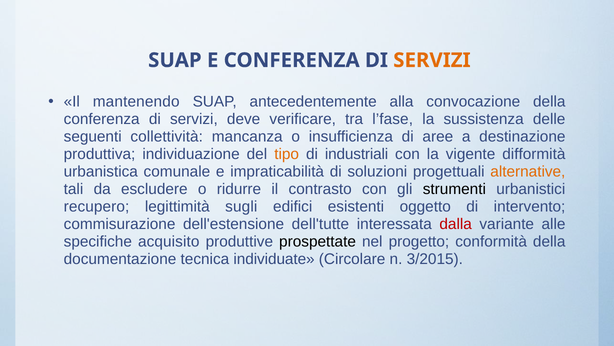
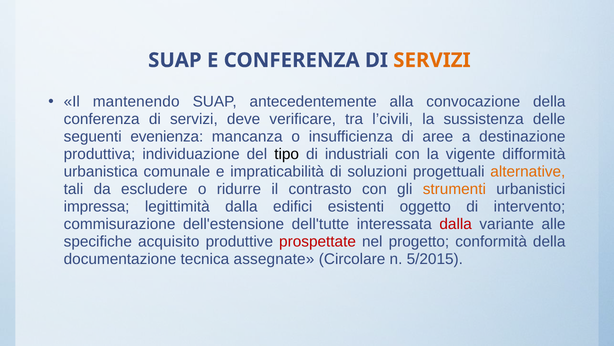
l’fase: l’fase -> l’civili
collettività: collettività -> evenienza
tipo colour: orange -> black
strumenti colour: black -> orange
recupero: recupero -> impressa
legittimità sugli: sugli -> dalla
prospettate colour: black -> red
individuate: individuate -> assegnate
3/2015: 3/2015 -> 5/2015
